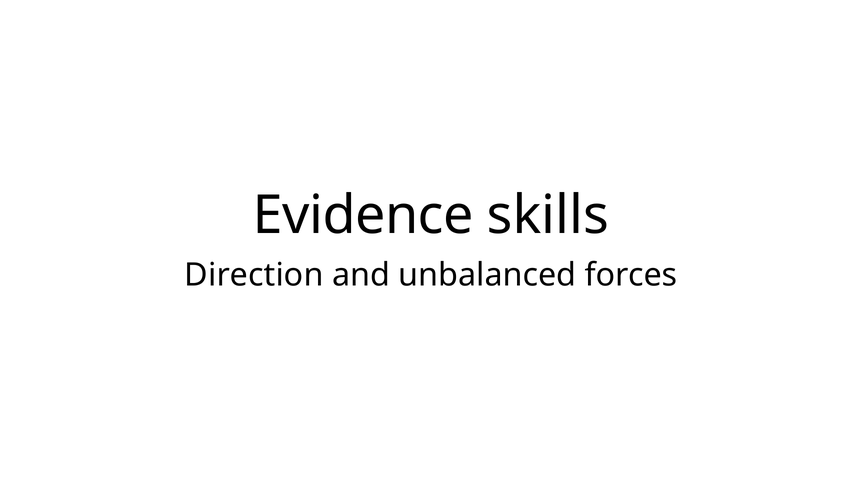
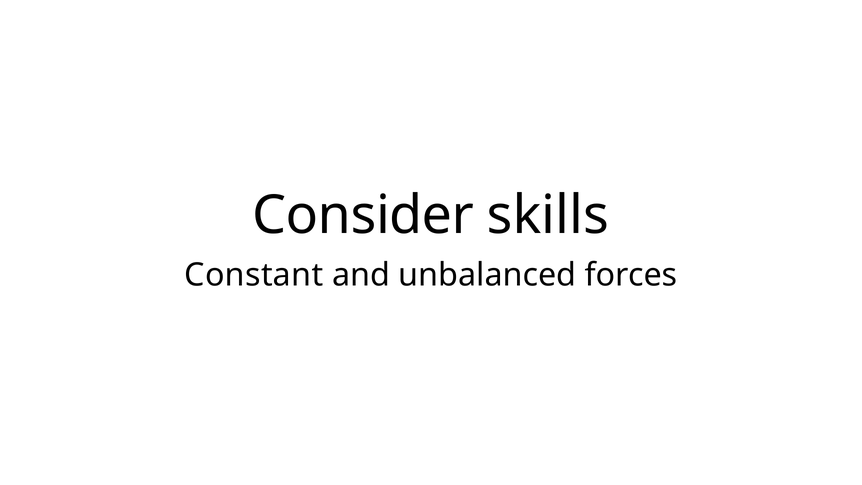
Evidence: Evidence -> Consider
Direction: Direction -> Constant
